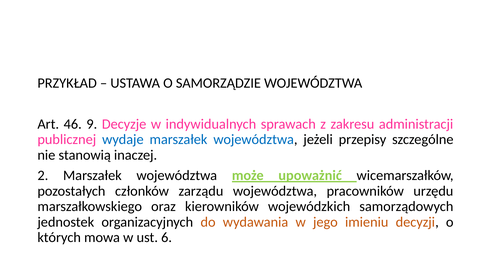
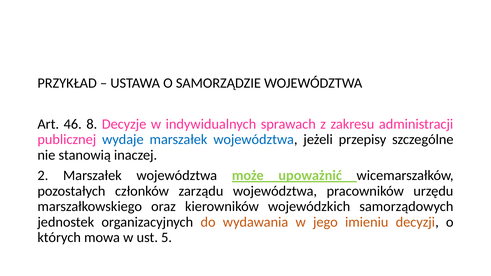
9: 9 -> 8
6: 6 -> 5
